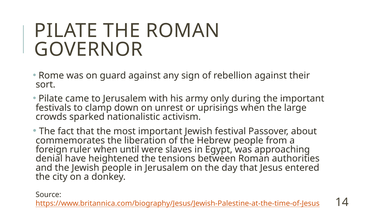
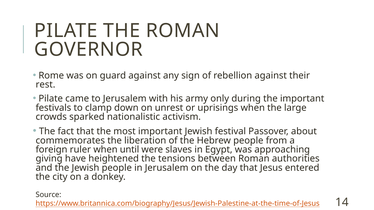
sort: sort -> rest
denial: denial -> giving
